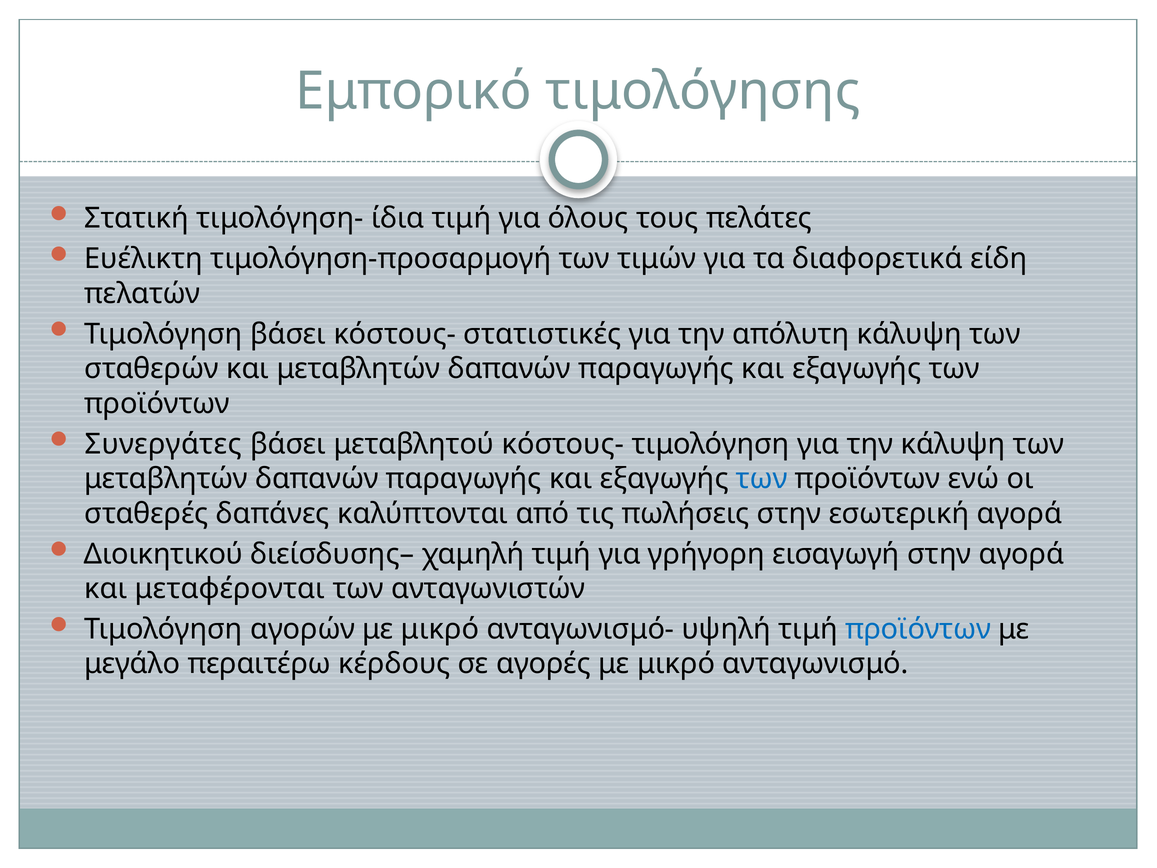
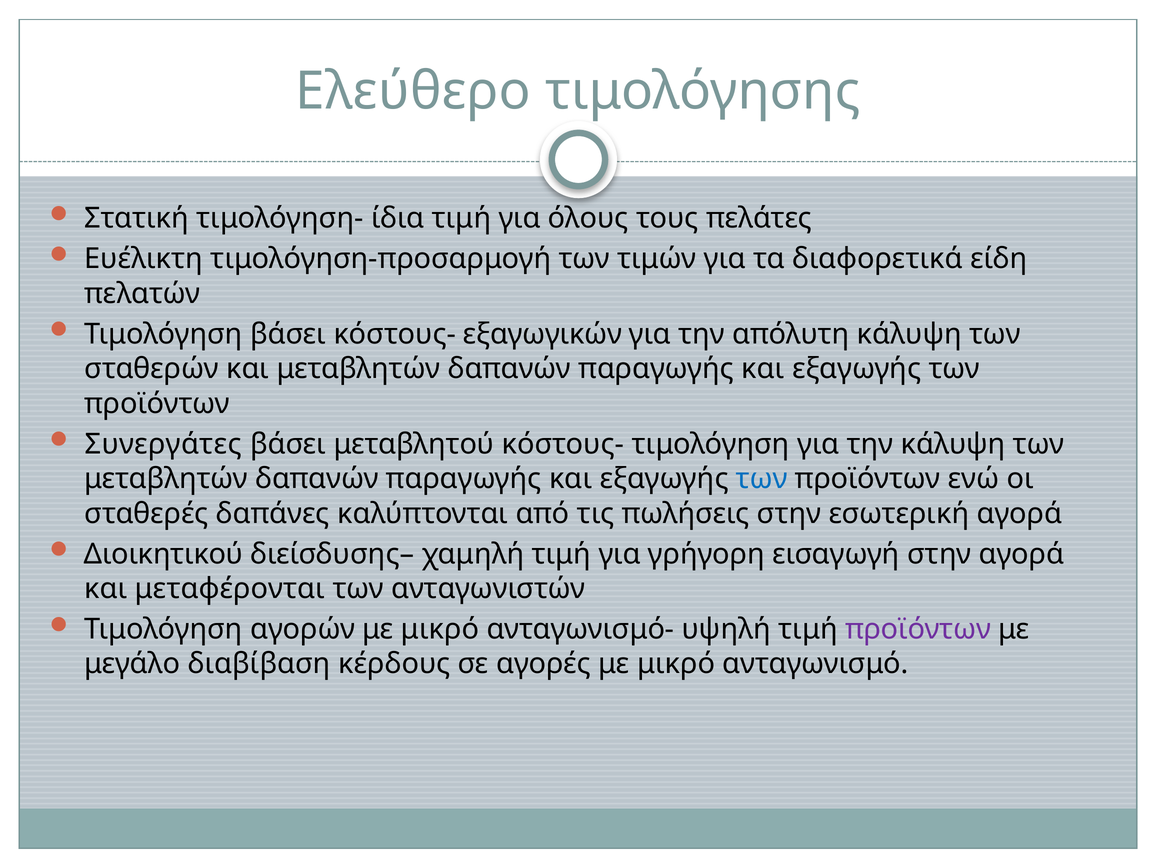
Εμπορικό: Εμπορικό -> Ελεύθερο
στατιστικές: στατιστικές -> εξαγωγικών
προϊόντων at (918, 629) colour: blue -> purple
περαιτέρω: περαιτέρω -> διαβίβαση
